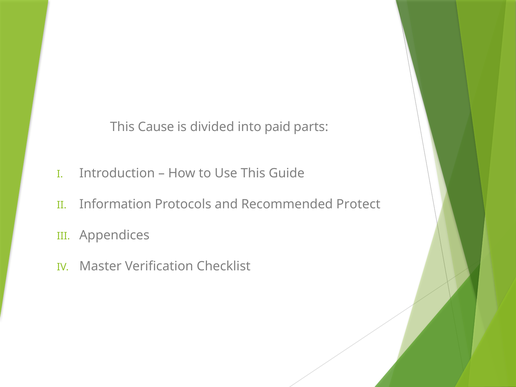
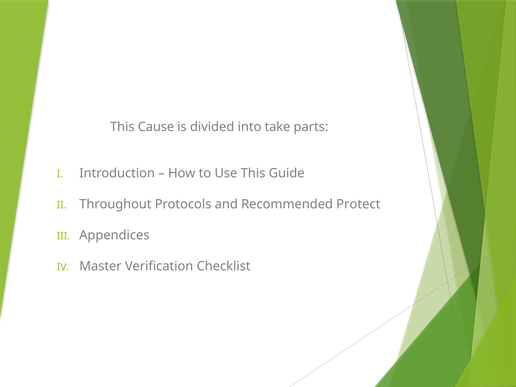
paid: paid -> take
Information: Information -> Throughout
